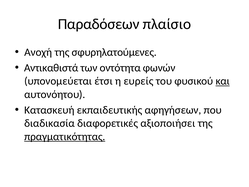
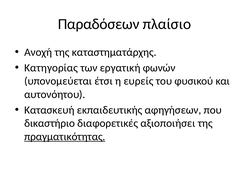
σφυρηλατούμενες: σφυρηλατούμενες -> καταστηματάρχης
Αντικαθιστά: Αντικαθιστά -> Κατηγορίας
οντότητα: οντότητα -> εργατική
και underline: present -> none
διαδικασία: διαδικασία -> δικαστήριο
